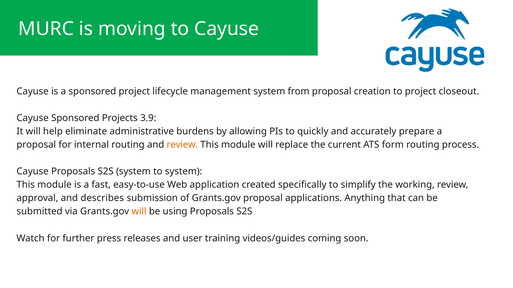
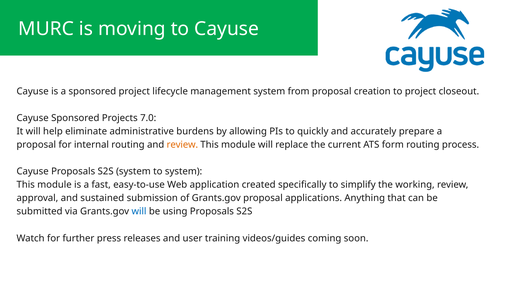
3.9: 3.9 -> 7.0
describes: describes -> sustained
will at (139, 212) colour: orange -> blue
